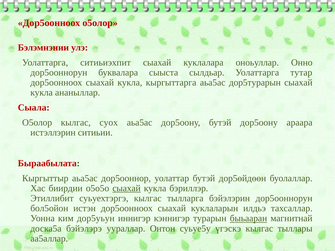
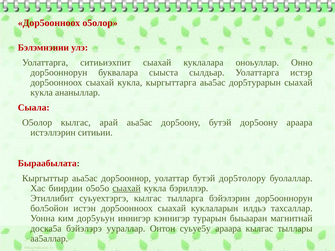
тутар: тутар -> истэр
суох: суох -> арай
дор5өйдөөн: дор5өйдөөн -> дор5толору
быьааран underline: present -> none
суьуе5у үгэскэ: үгэскэ -> араара
